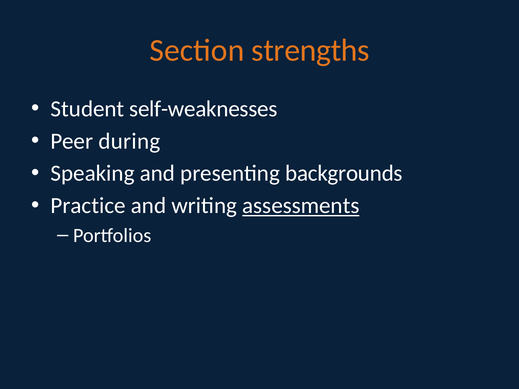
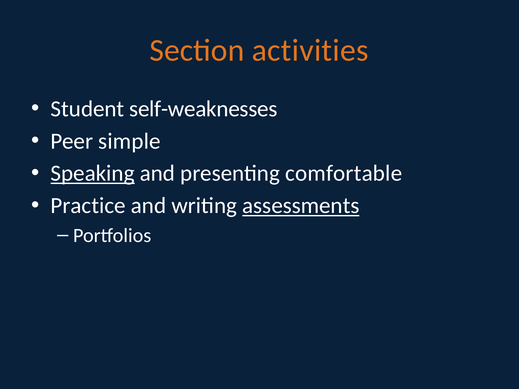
strengths: strengths -> activities
during: during -> simple
Speaking underline: none -> present
backgrounds: backgrounds -> comfortable
